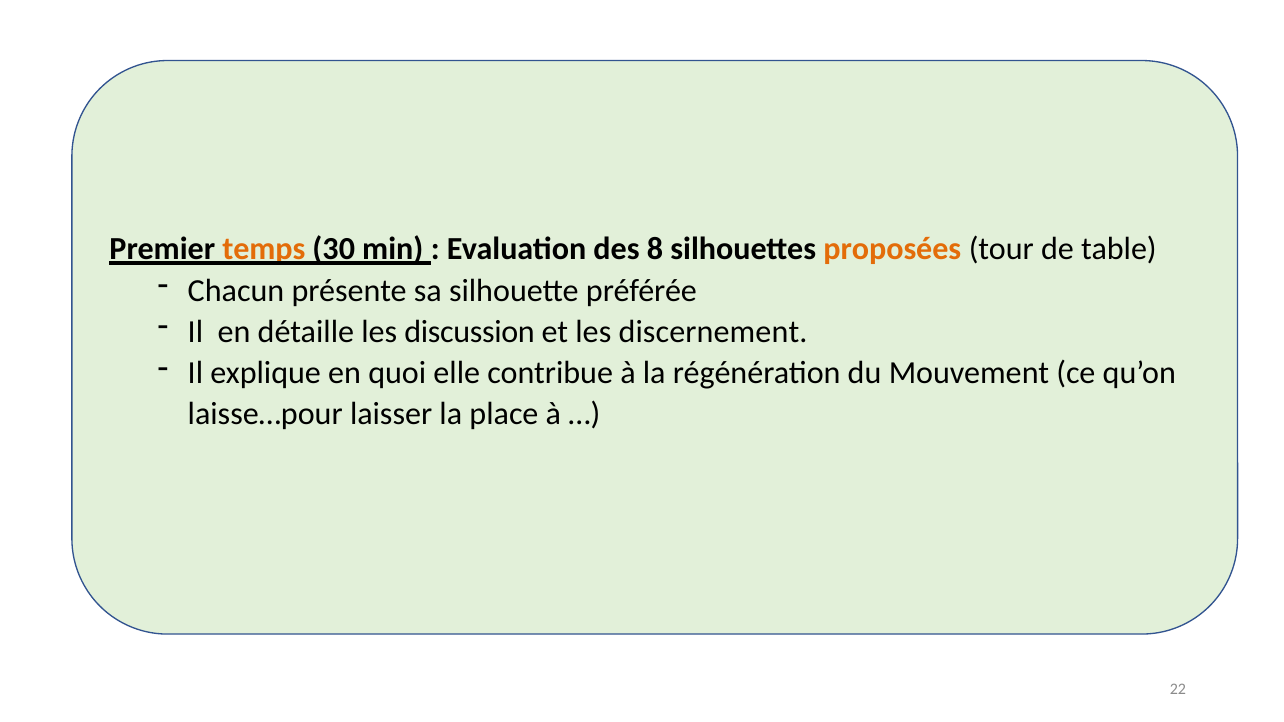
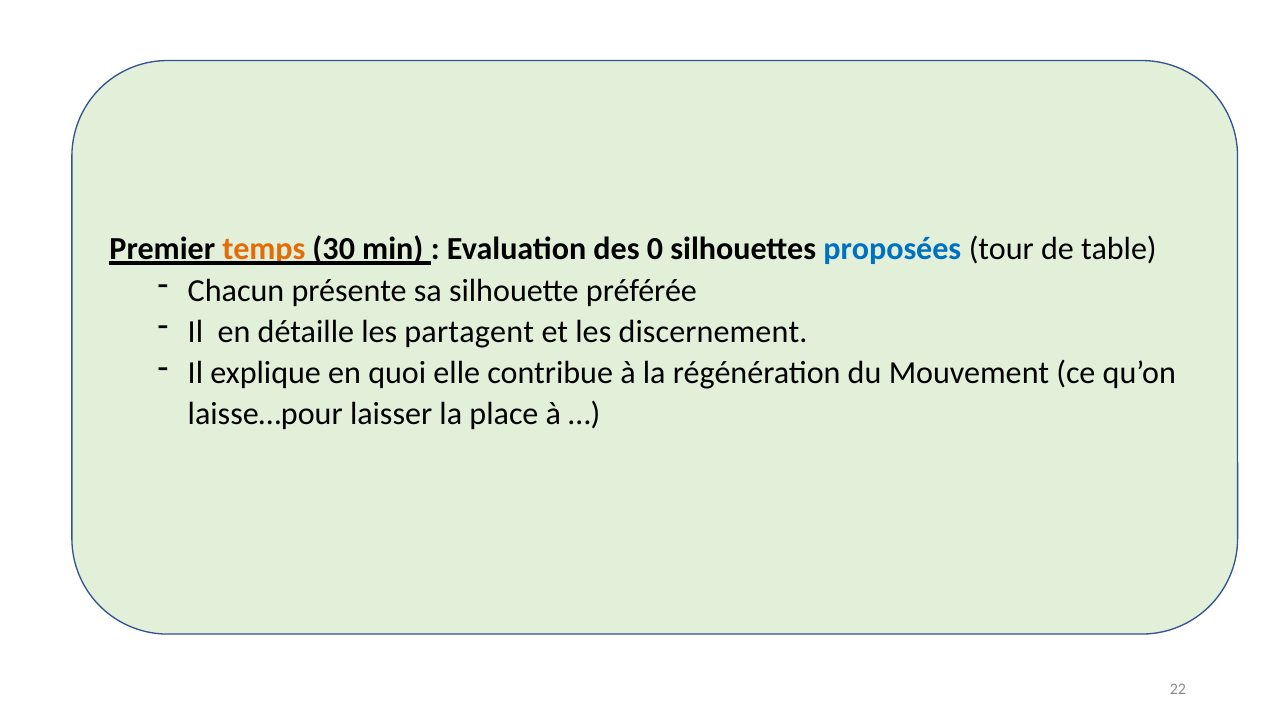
8: 8 -> 0
proposées colour: orange -> blue
discussion: discussion -> partagent
